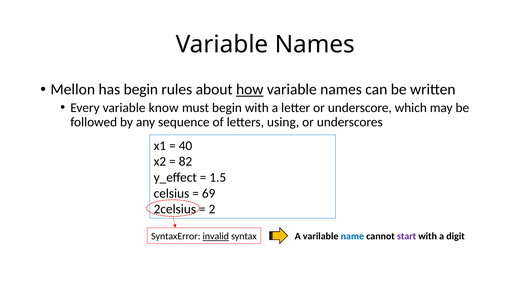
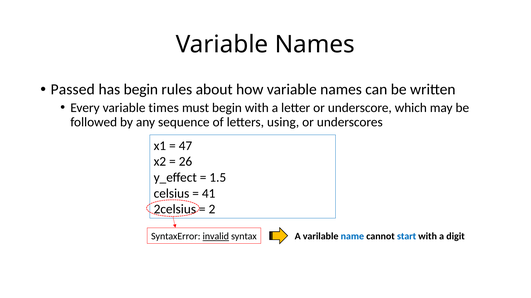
Mellon: Mellon -> Passed
how underline: present -> none
know: know -> times
40: 40 -> 47
82: 82 -> 26
69: 69 -> 41
start colour: purple -> blue
